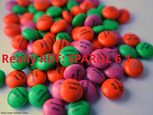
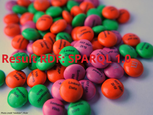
Really: Really -> Result
6.1: 6.1 -> 1.0
